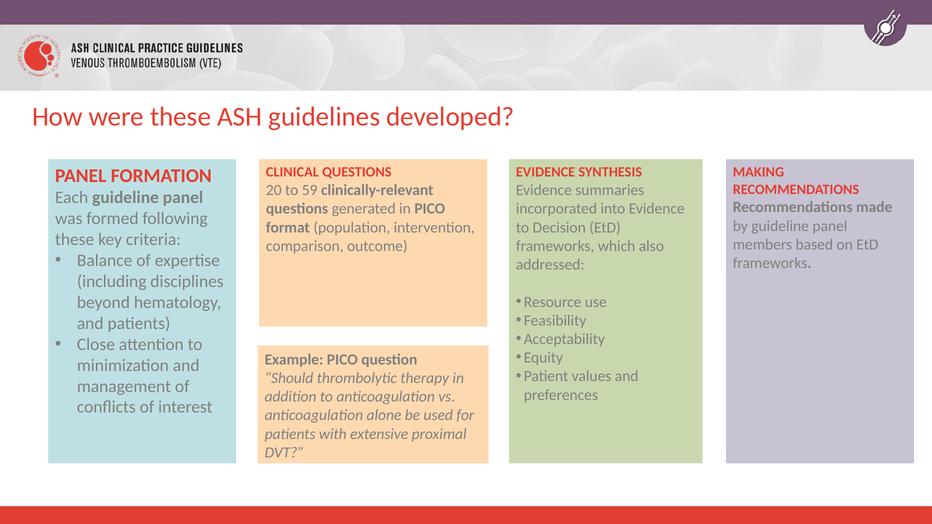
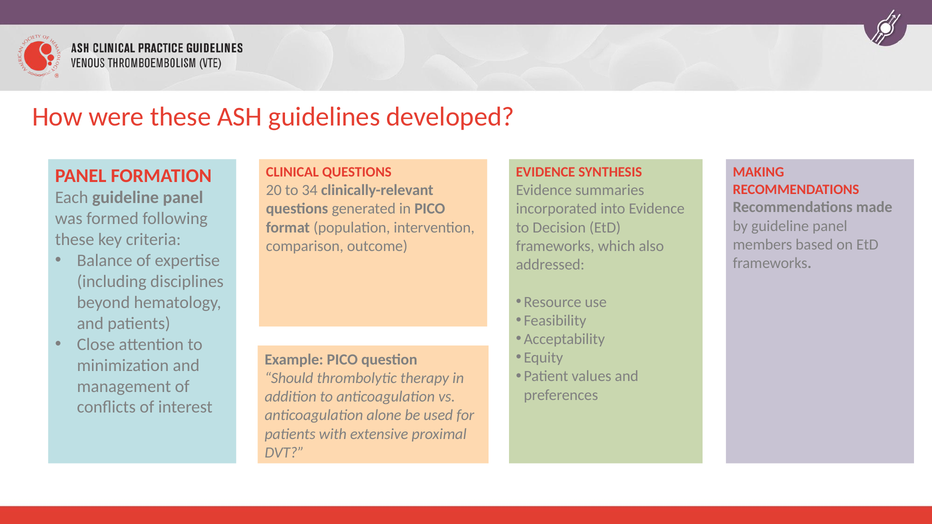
59: 59 -> 34
